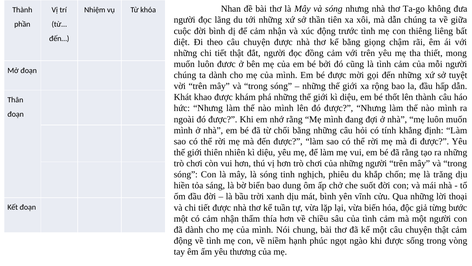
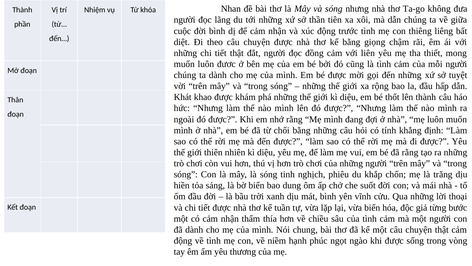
với trên: trên -> liên
